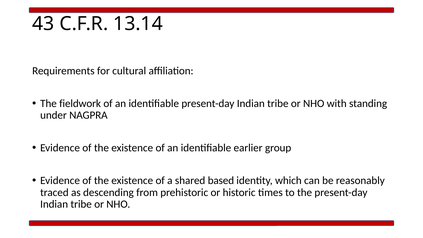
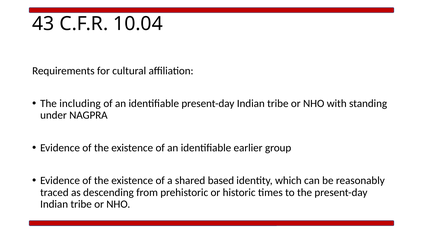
13.14: 13.14 -> 10.04
fieldwork: fieldwork -> including
